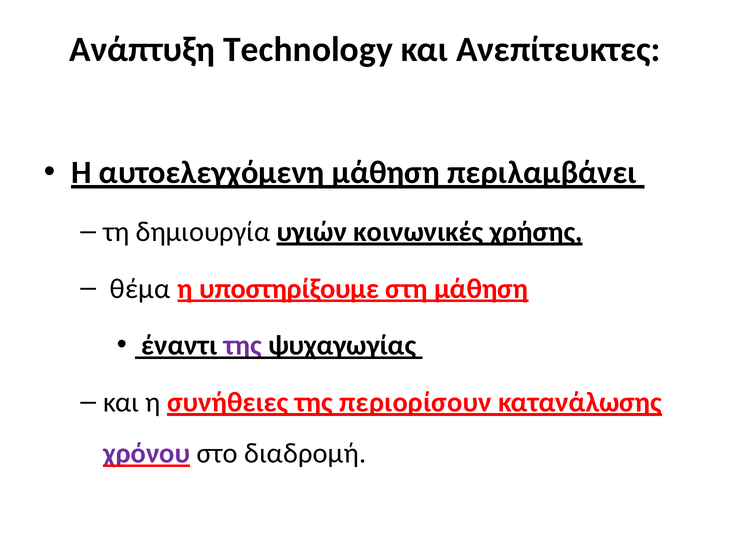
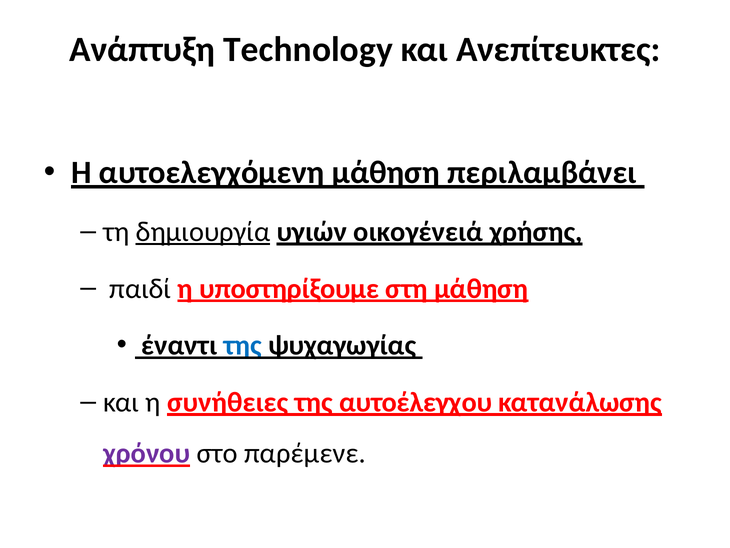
δημιουργία underline: none -> present
κοινωνικές: κοινωνικές -> οικογένειά
θέμα: θέμα -> παιδί
της at (243, 345) colour: purple -> blue
περιορίσουν: περιορίσουν -> αυτοέλεγχου
διαδρομή: διαδρομή -> παρέμενε
